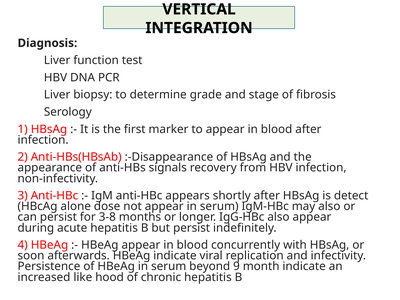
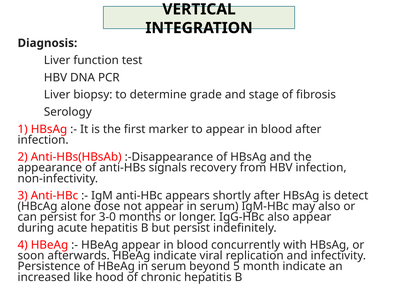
3-8: 3-8 -> 3-0
9: 9 -> 5
